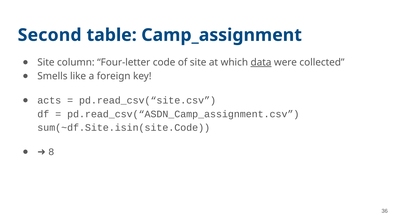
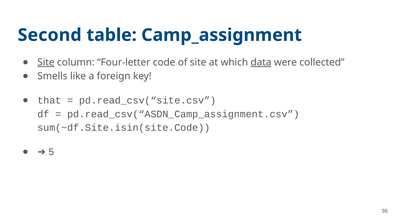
Site at (46, 62) underline: none -> present
acts: acts -> that
8: 8 -> 5
